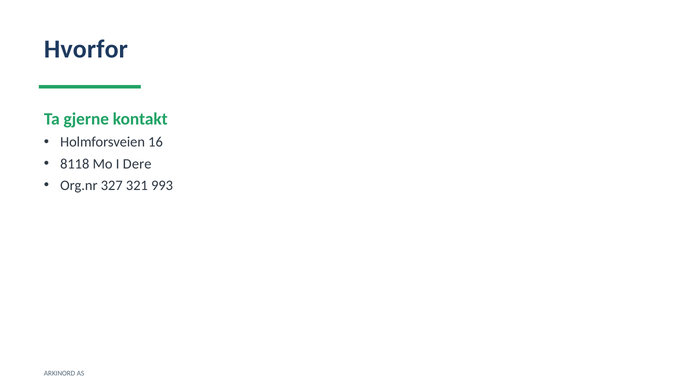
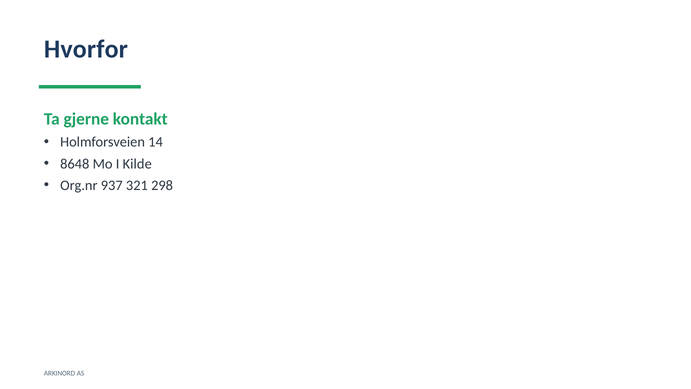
16: 16 -> 14
8118: 8118 -> 8648
Dere: Dere -> Kilde
327: 327 -> 937
993: 993 -> 298
